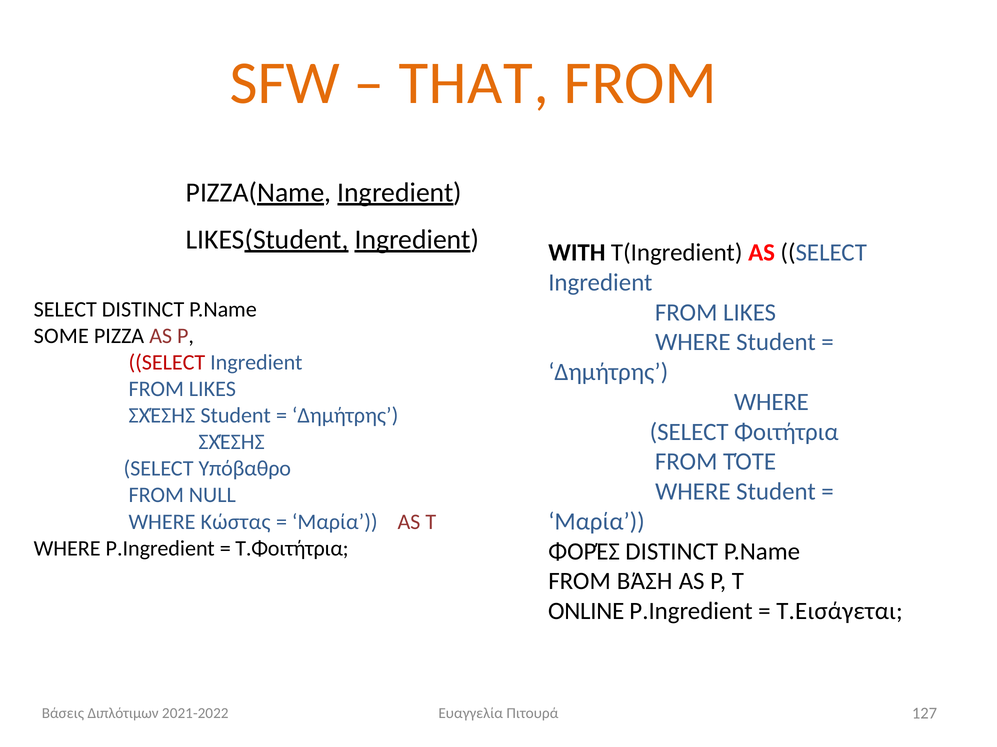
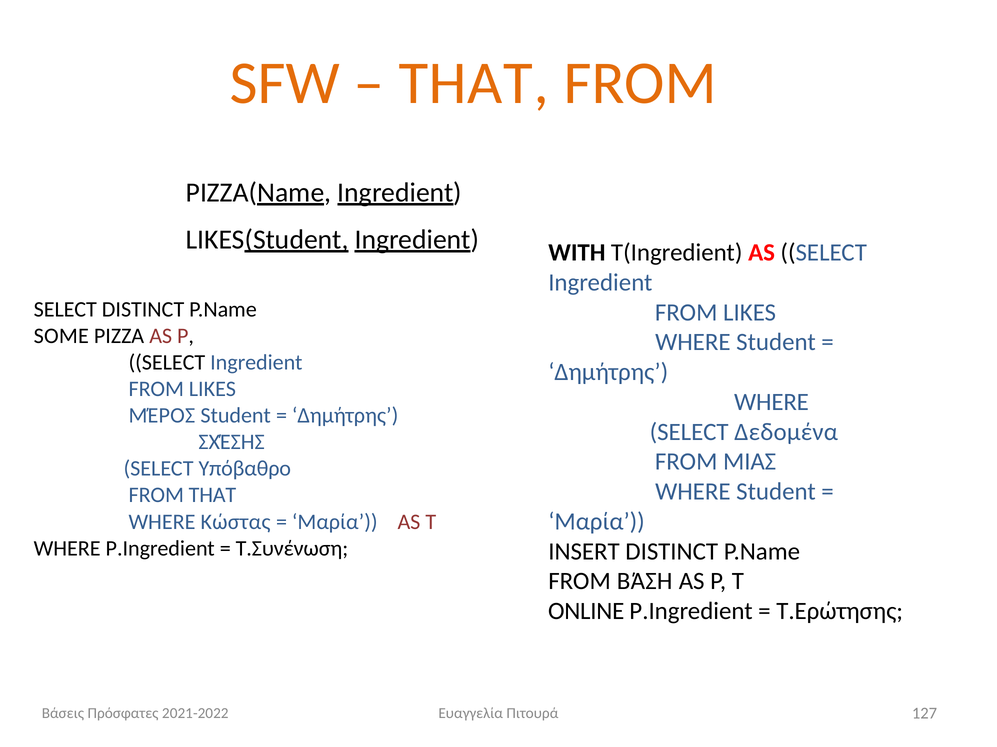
SELECT at (167, 363) colour: red -> black
ΣΧΈΣΗΣ at (162, 416): ΣΧΈΣΗΣ -> ΜΈΡΟΣ
Φοιτήτρια: Φοιτήτρια -> Δεδομένα
ΤΌΤΕ: ΤΌΤΕ -> ΜΙΑΣ
FROM NULL: NULL -> THAT
T.Φοιτήτρια: T.Φοιτήτρια -> T.Συνένωση
ΦΟΡΈΣ: ΦΟΡΈΣ -> INSERT
T.Εισάγεται: T.Εισάγεται -> T.Ερώτησης
Διπλότιμων: Διπλότιμων -> Πρόσφατες
